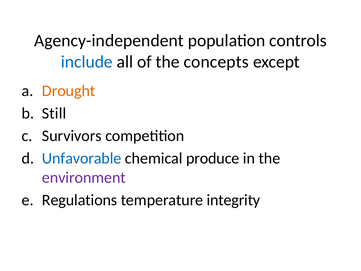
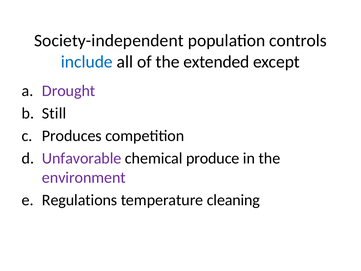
Agency-independent: Agency-independent -> Society-independent
concepts: concepts -> extended
Drought colour: orange -> purple
Survivors: Survivors -> Produces
Unfavorable colour: blue -> purple
integrity: integrity -> cleaning
